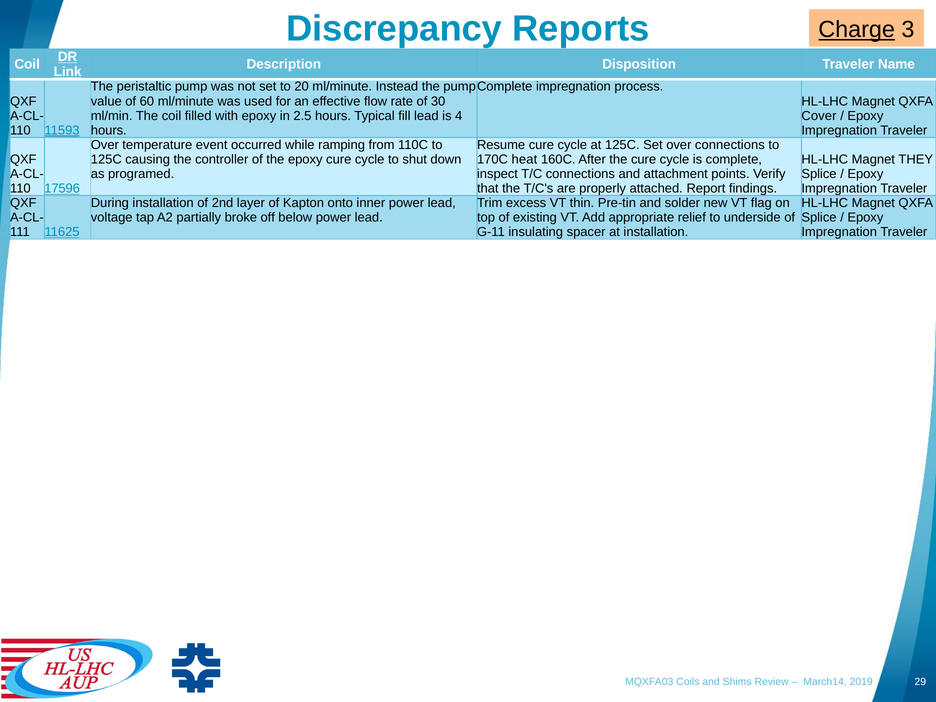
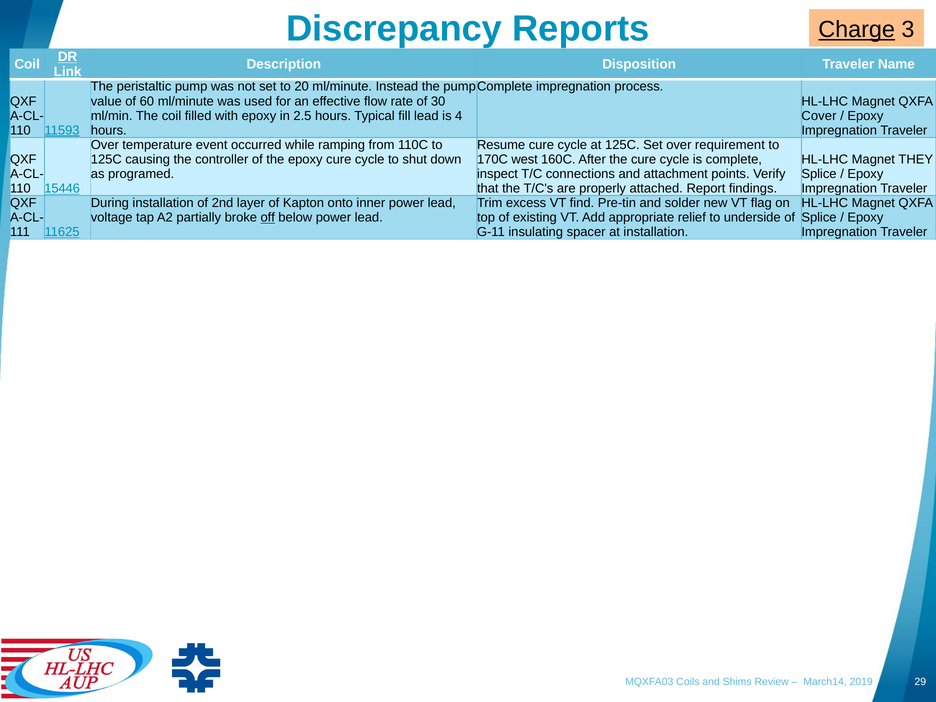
over connections: connections -> requirement
heat: heat -> west
17596: 17596 -> 15446
thin: thin -> find
off underline: none -> present
